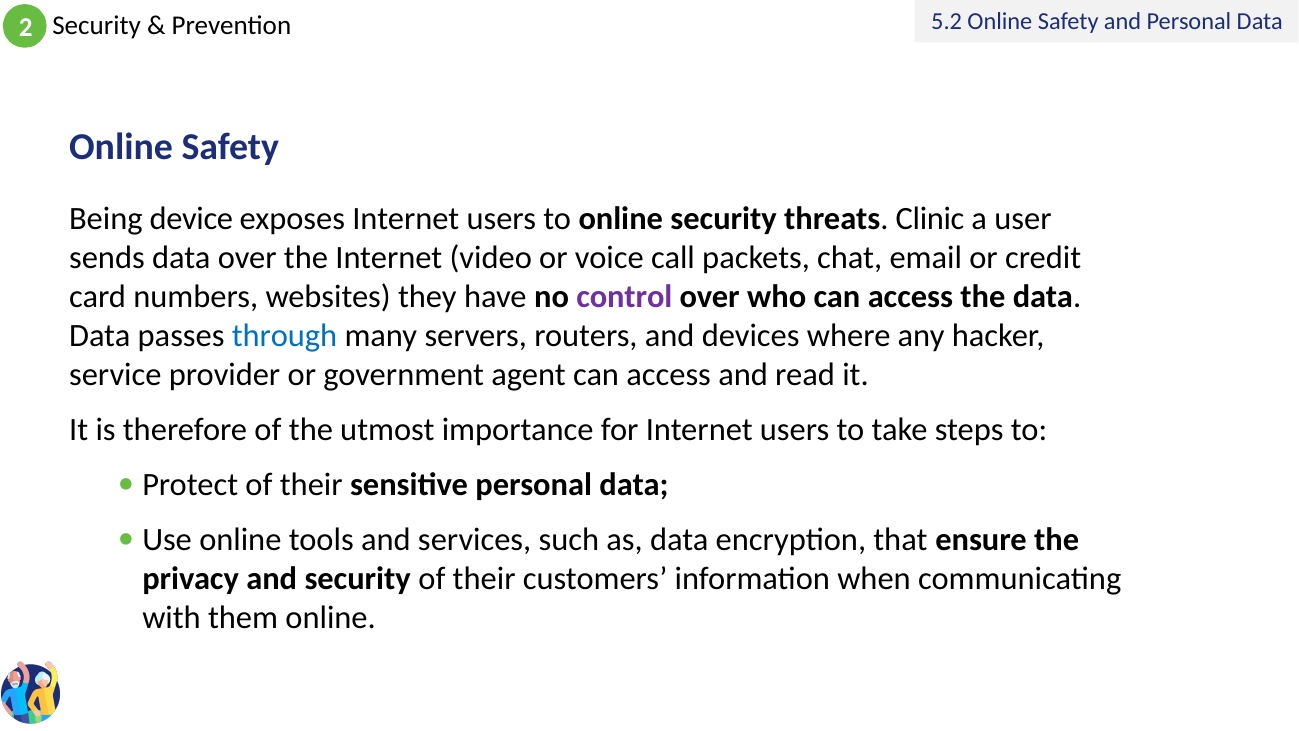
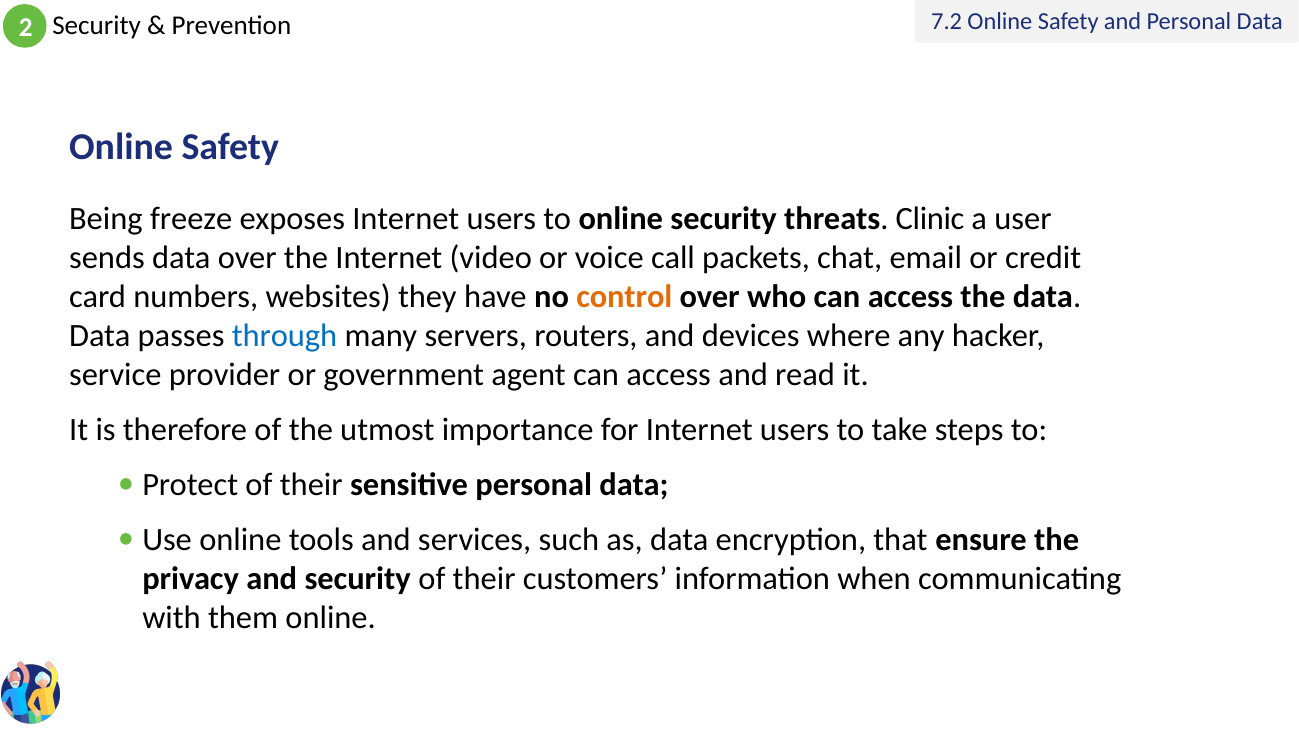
5.2: 5.2 -> 7.2
device: device -> freeze
control colour: purple -> orange
